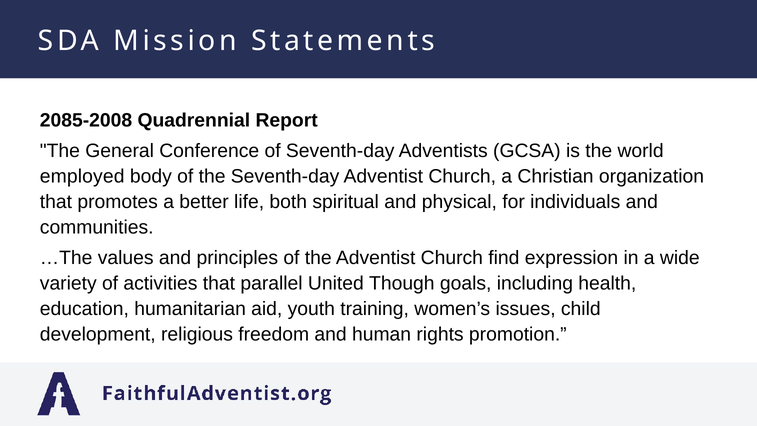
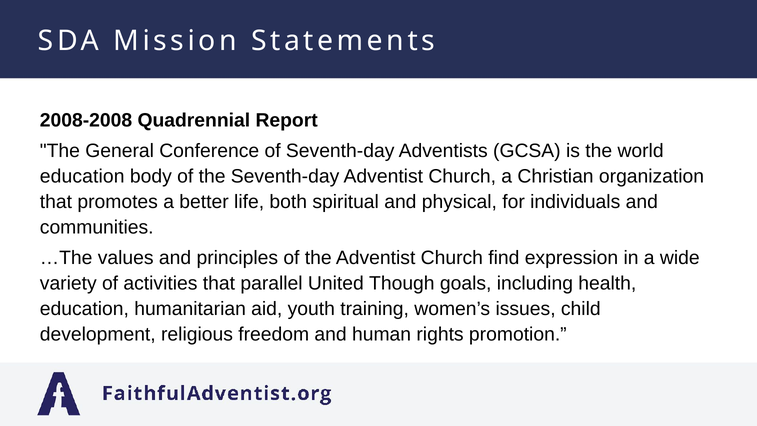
2085-2008: 2085-2008 -> 2008-2008
employed at (82, 176): employed -> education
